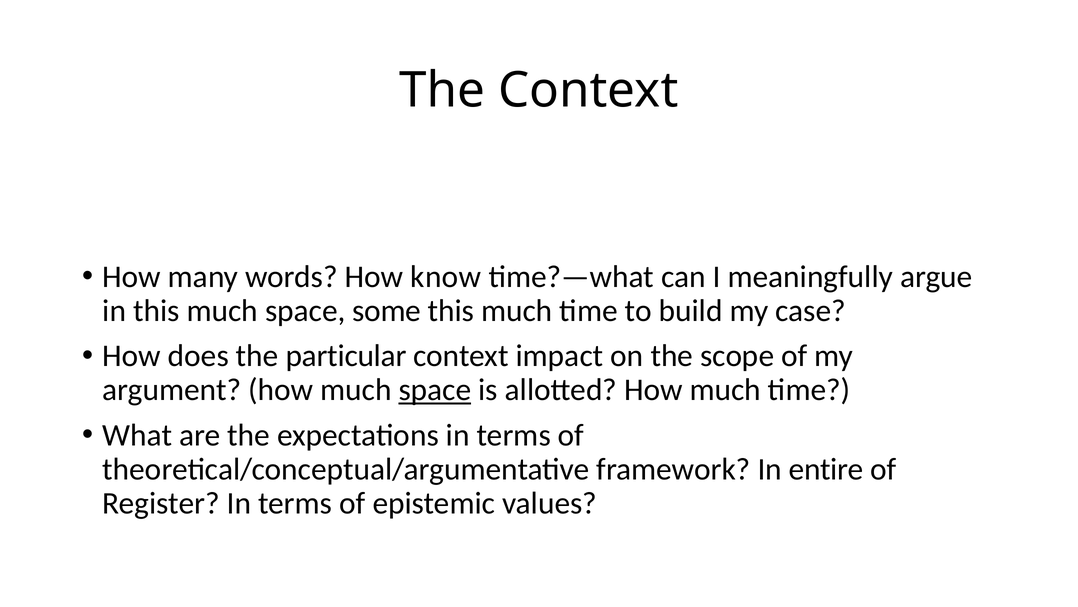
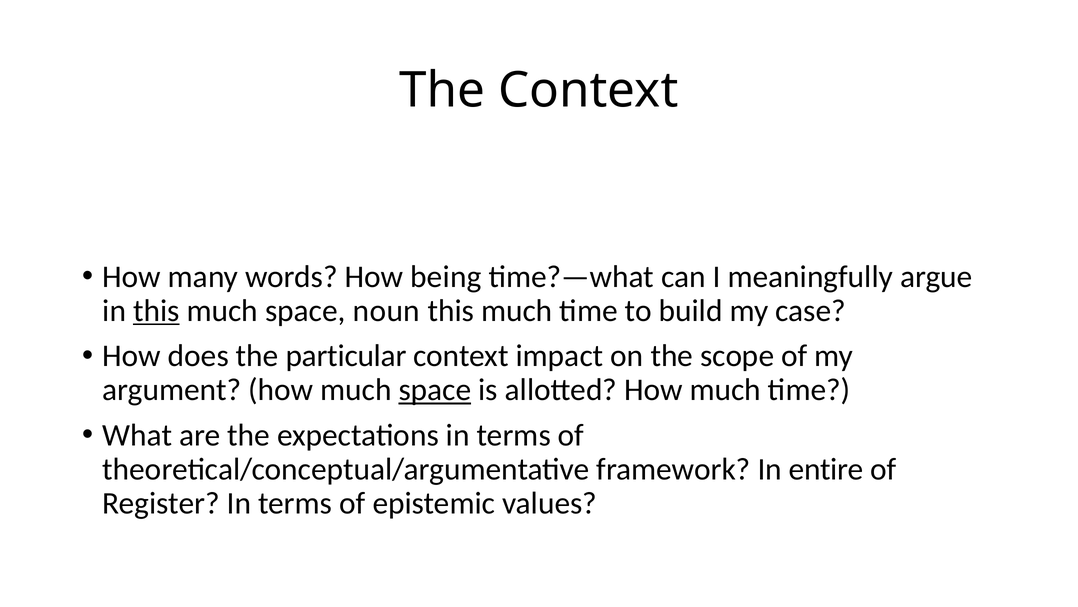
know: know -> being
this at (156, 310) underline: none -> present
some: some -> noun
